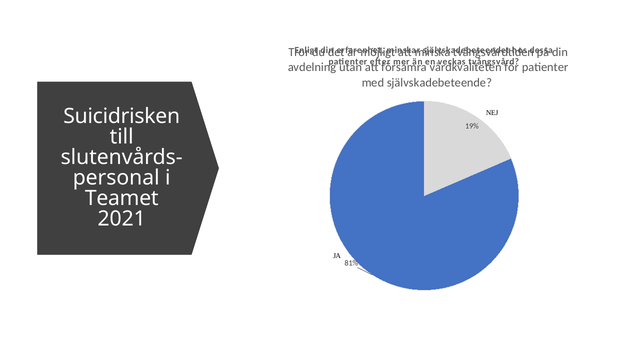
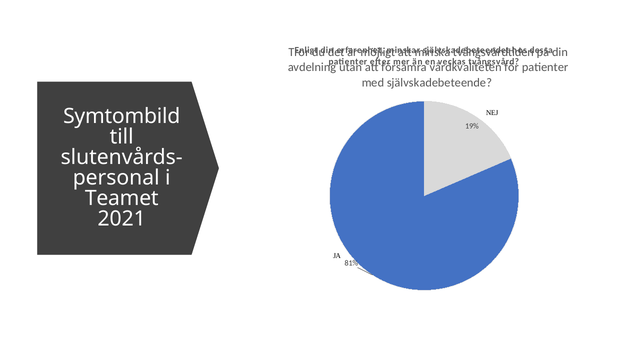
Suicidrisken: Suicidrisken -> Symtombild
